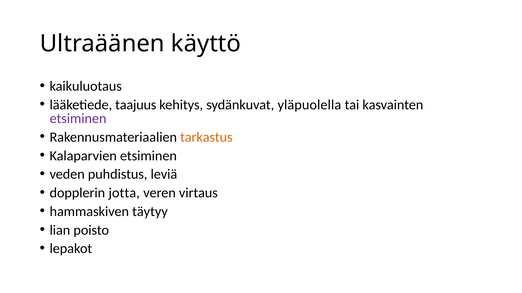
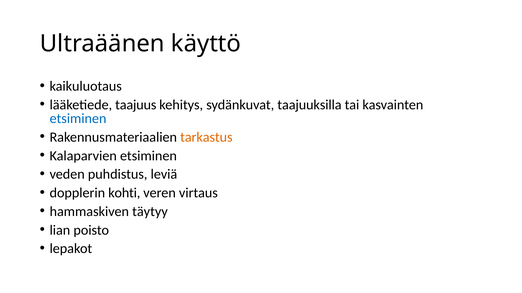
yläpuolella: yläpuolella -> taajuuksilla
etsiminen at (78, 119) colour: purple -> blue
jotta: jotta -> kohti
